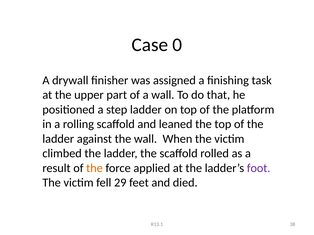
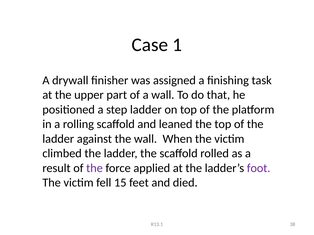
0: 0 -> 1
the at (95, 168) colour: orange -> purple
29: 29 -> 15
